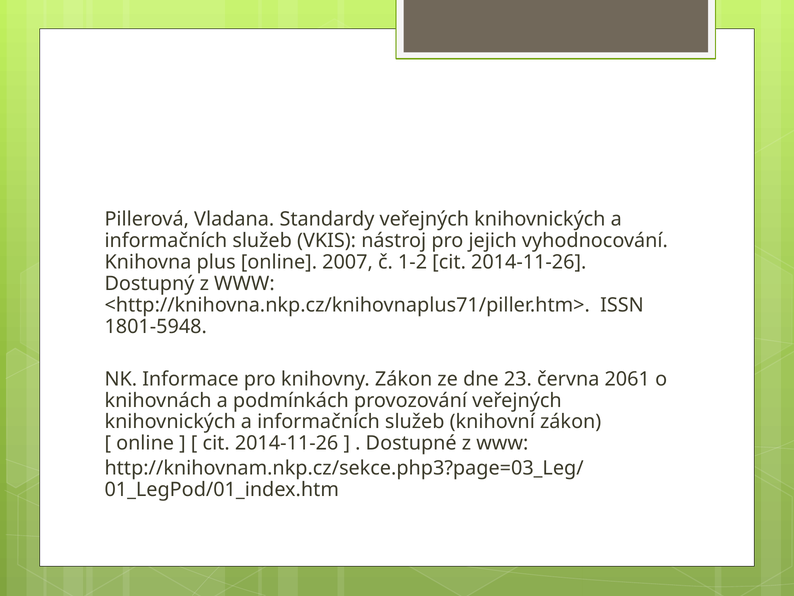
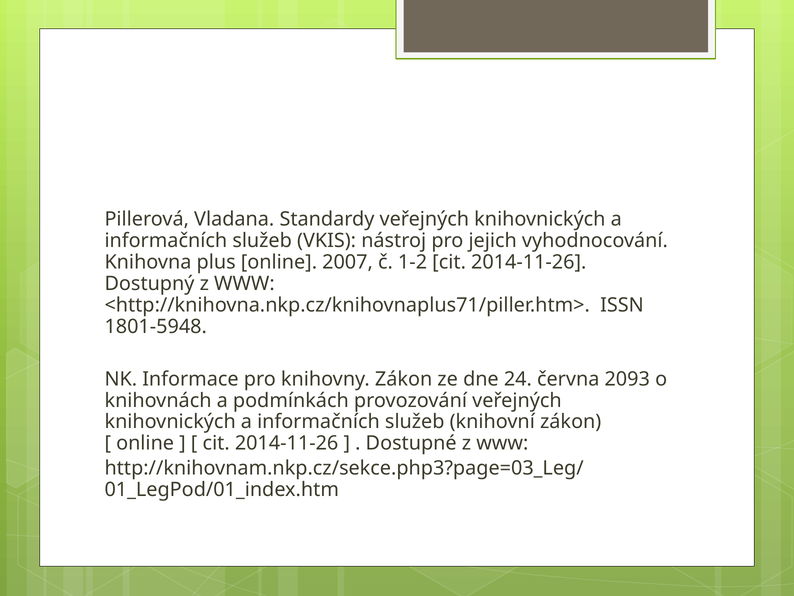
23: 23 -> 24
2061: 2061 -> 2093
